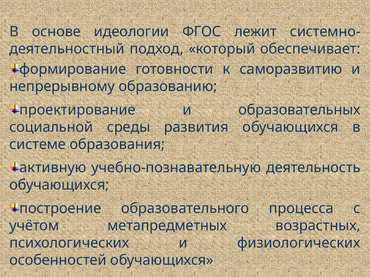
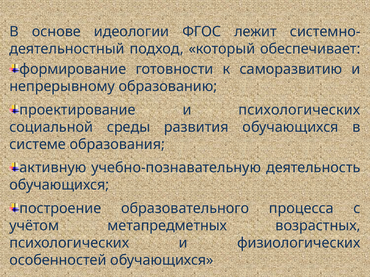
и образовательных: образовательных -> психологических
